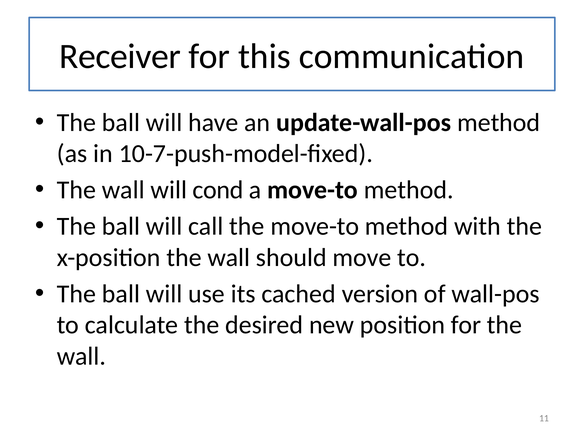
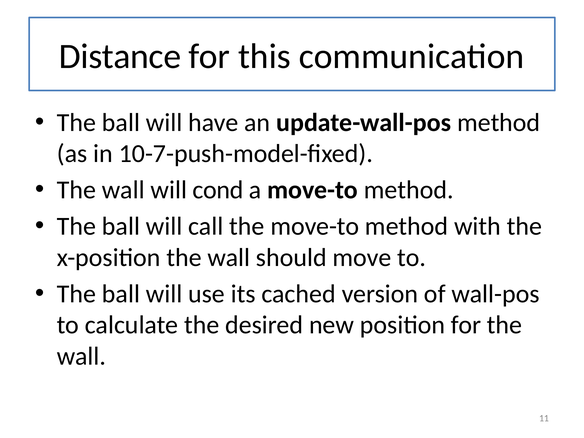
Receiver: Receiver -> Distance
